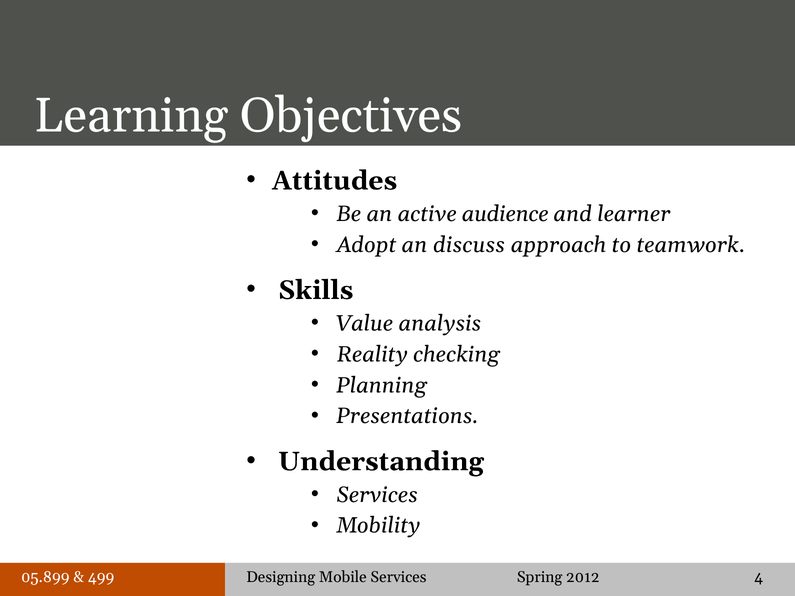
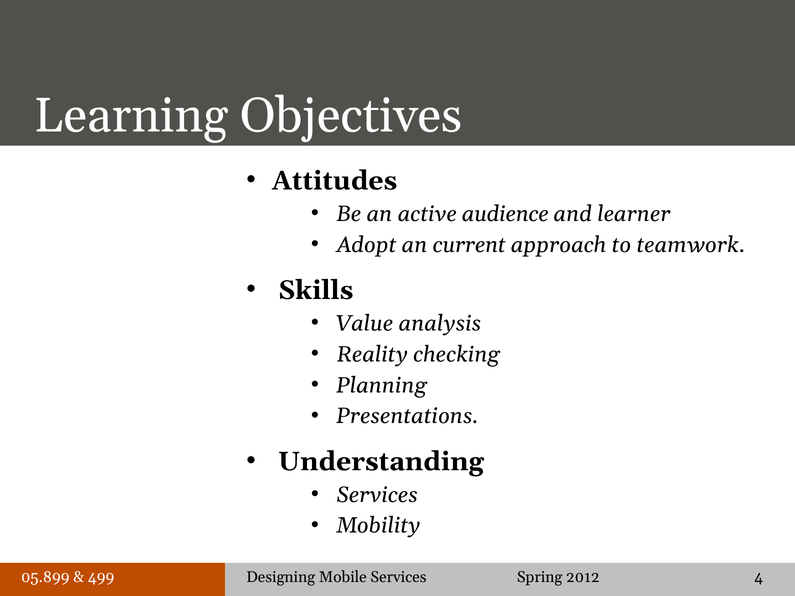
discuss: discuss -> current
